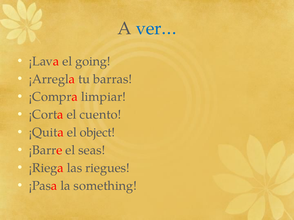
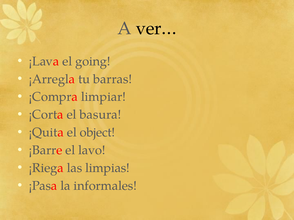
ver… colour: blue -> black
cuento: cuento -> basura
seas: seas -> lavo
riegues: riegues -> limpias
something: something -> informales
